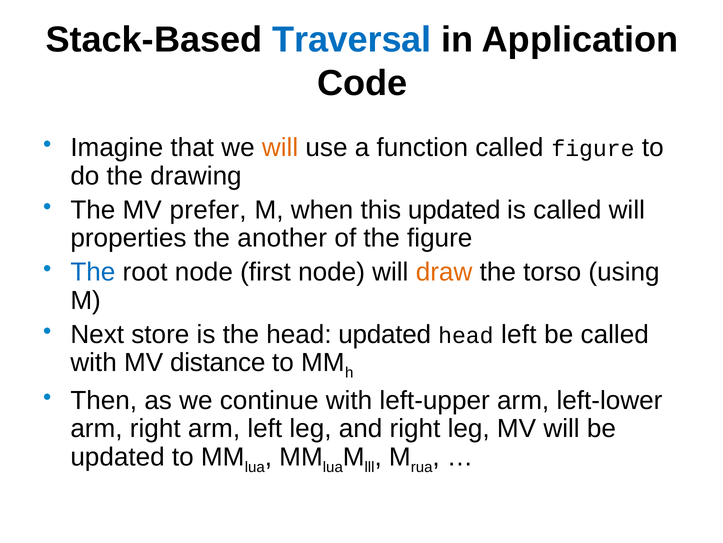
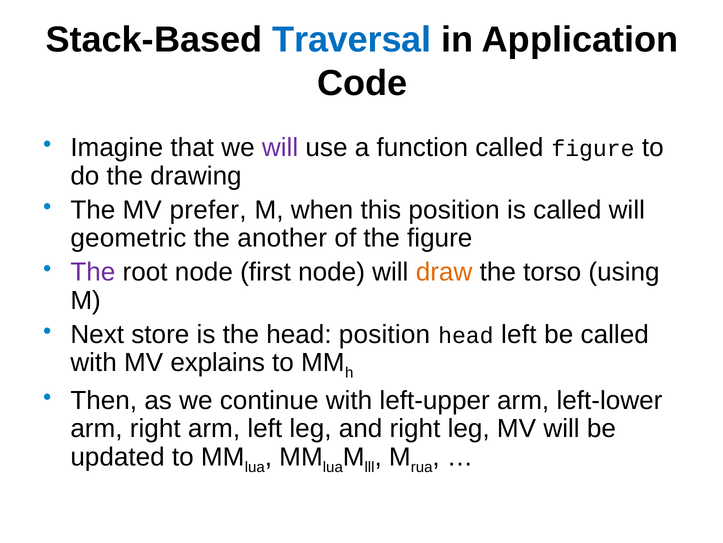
will at (280, 148) colour: orange -> purple
this updated: updated -> position
properties: properties -> geometric
The at (93, 272) colour: blue -> purple
head updated: updated -> position
distance: distance -> explains
